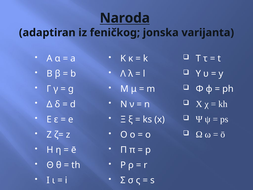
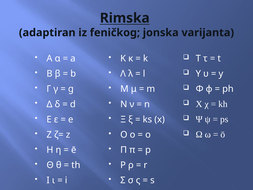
Naroda: Naroda -> Rimska
